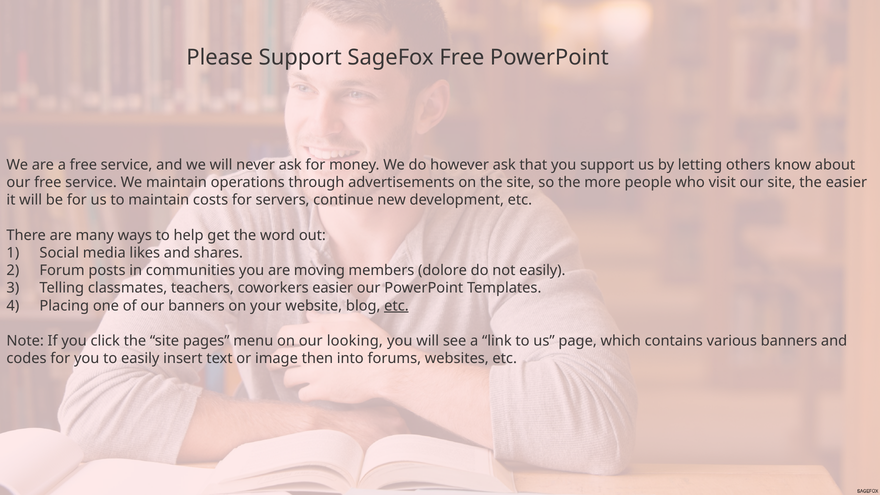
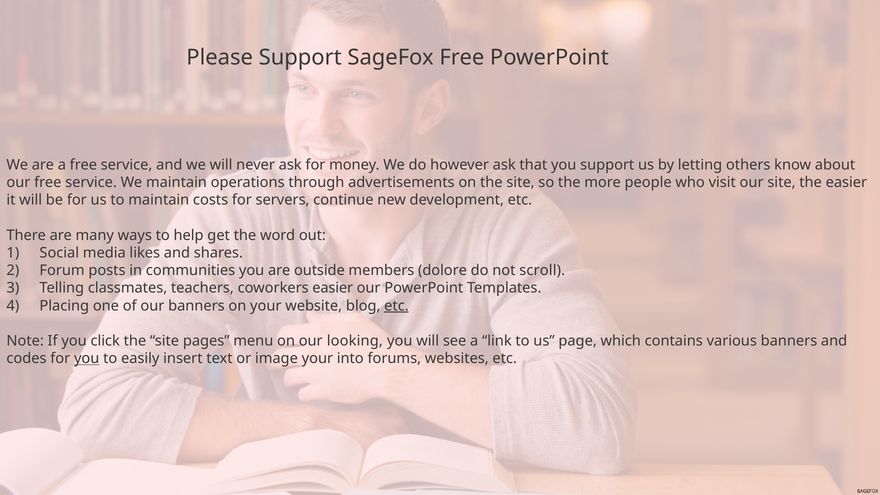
moving: moving -> outside
not easily: easily -> scroll
you at (87, 358) underline: none -> present
image then: then -> your
